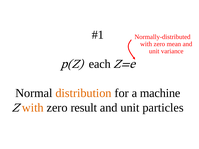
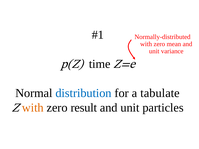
each: each -> time
distribution colour: orange -> blue
machine: machine -> tabulate
